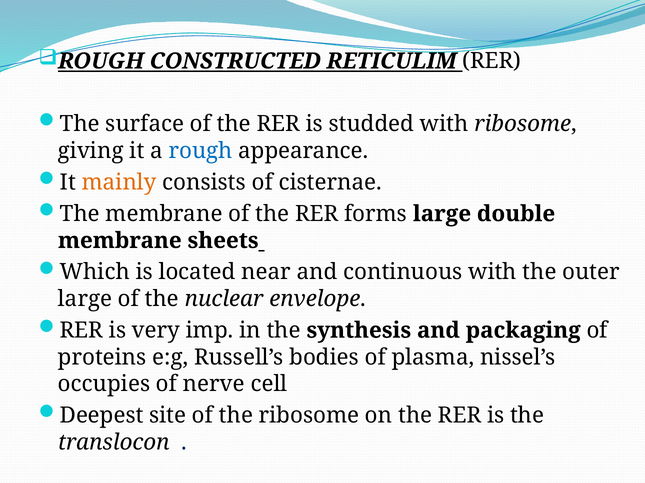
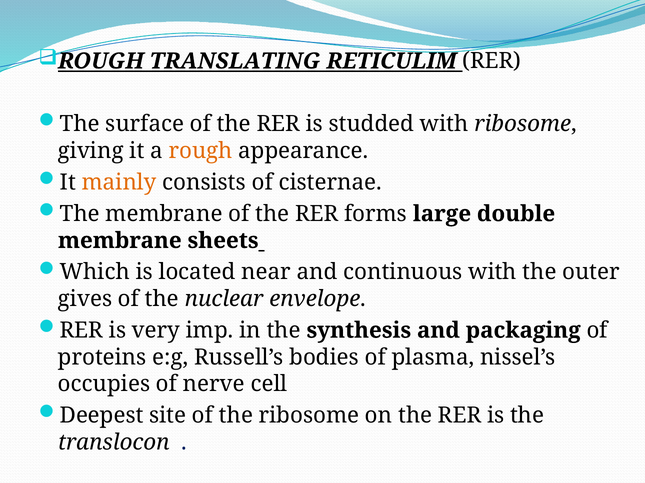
CONSTRUCTED: CONSTRUCTED -> TRANSLATING
rough at (201, 151) colour: blue -> orange
large at (85, 299): large -> gives
